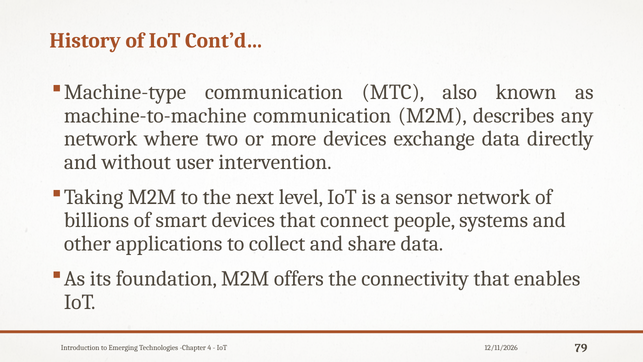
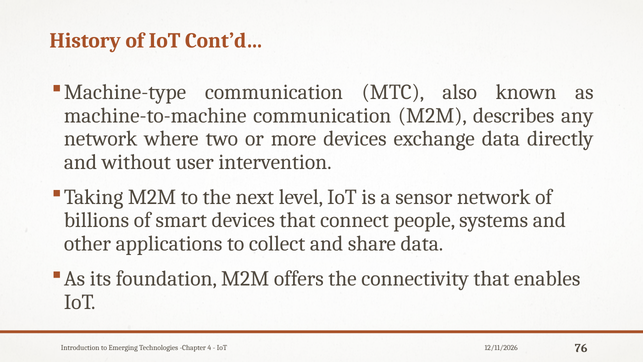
79: 79 -> 76
